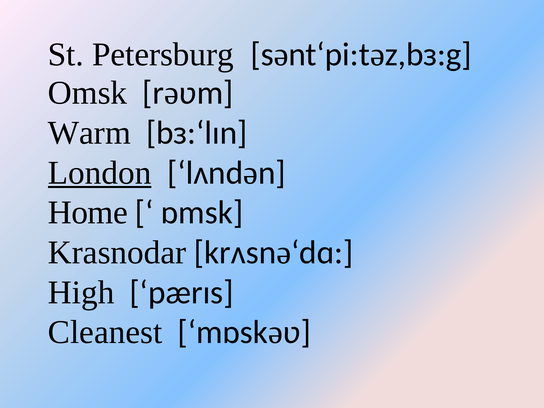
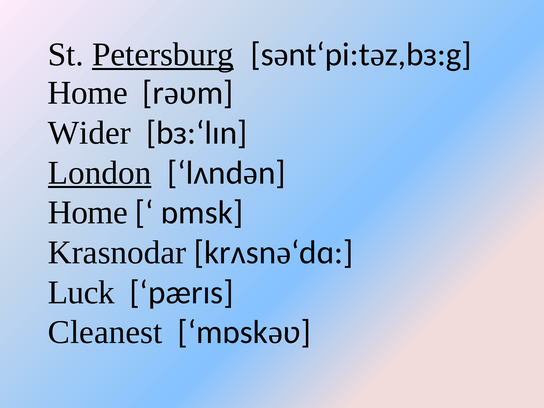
Petersburg underline: none -> present
Omsk at (88, 93): Omsk -> Home
Warm: Warm -> Wider
High: High -> Luck
